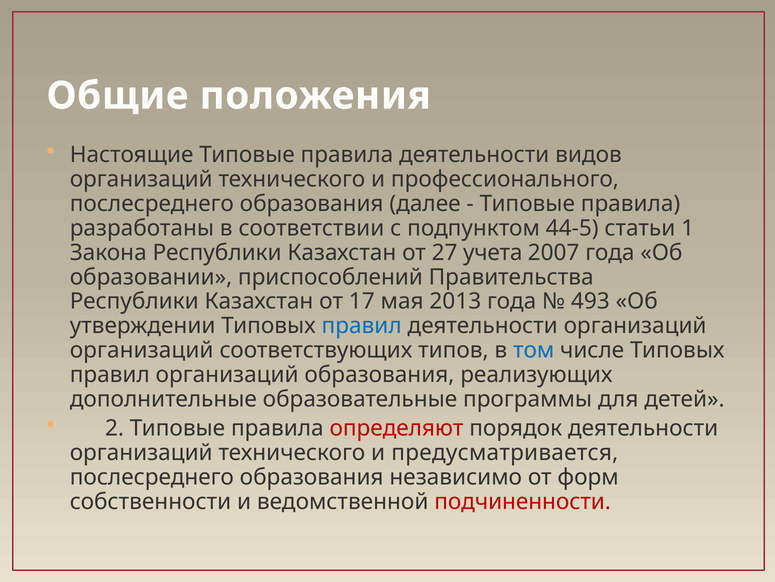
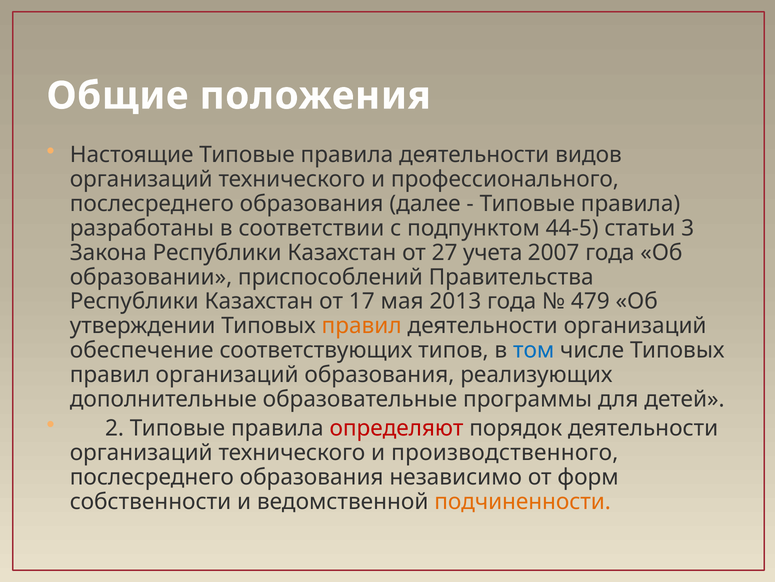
1: 1 -> 3
493: 493 -> 479
правил at (362, 326) colour: blue -> orange
организаций at (142, 350): организаций -> обеспечение
предусматривается: предусматривается -> производственного
подчиненности colour: red -> orange
